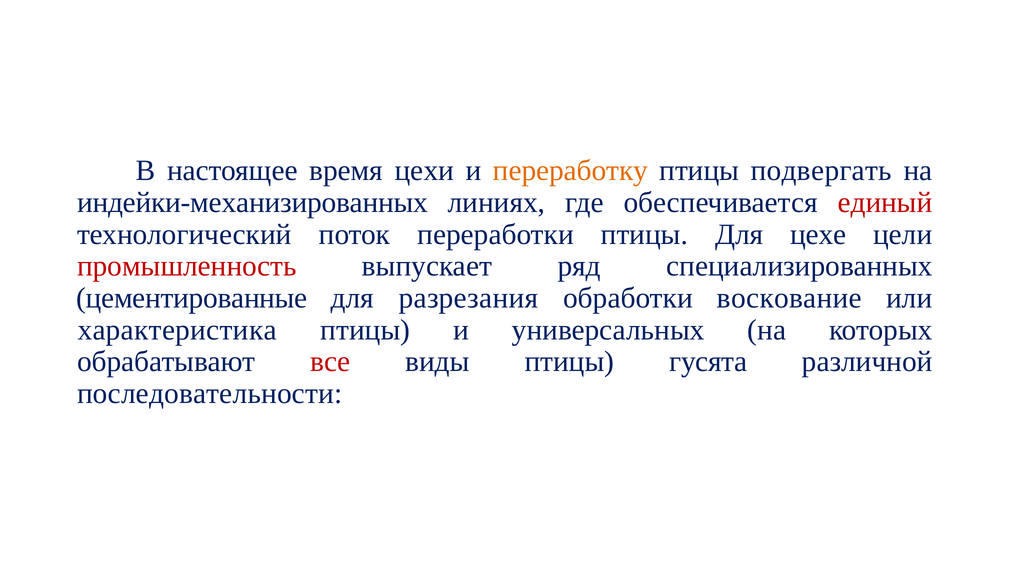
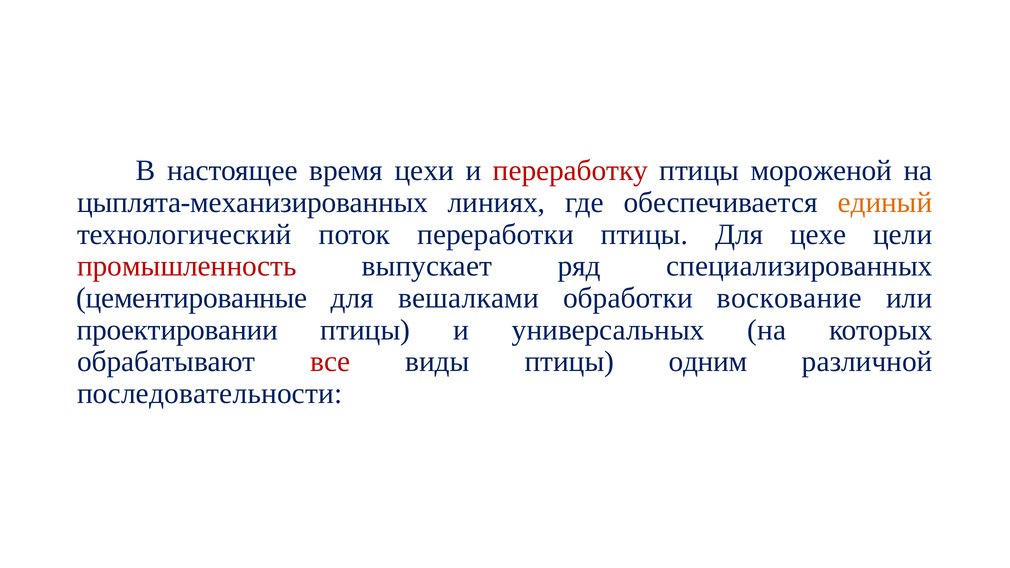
переработку colour: orange -> red
подвергать: подвергать -> мороженой
индейки-механизированных: индейки-механизированных -> цыплята-механизированных
единый colour: red -> orange
разрезания: разрезания -> вешалками
характеристика: характеристика -> проектировании
гусята: гусята -> одним
